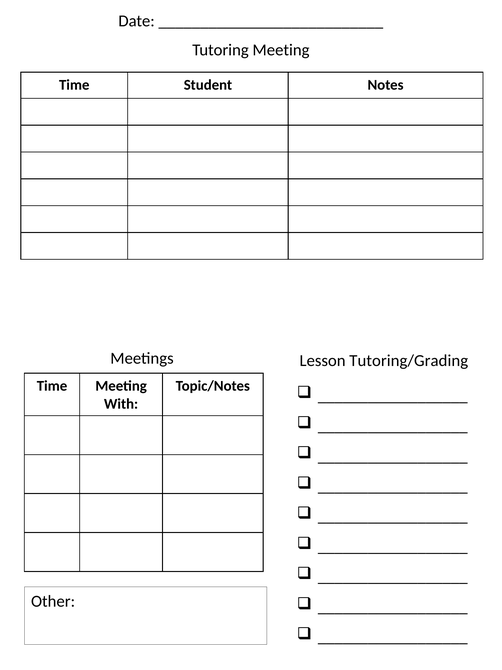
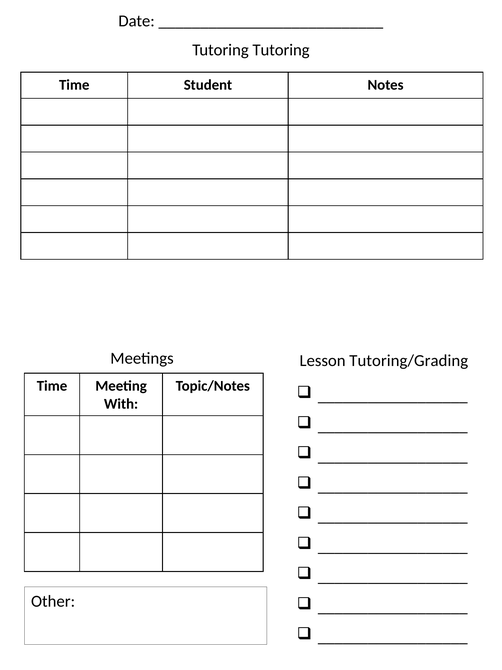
Tutoring Meeting: Meeting -> Tutoring
